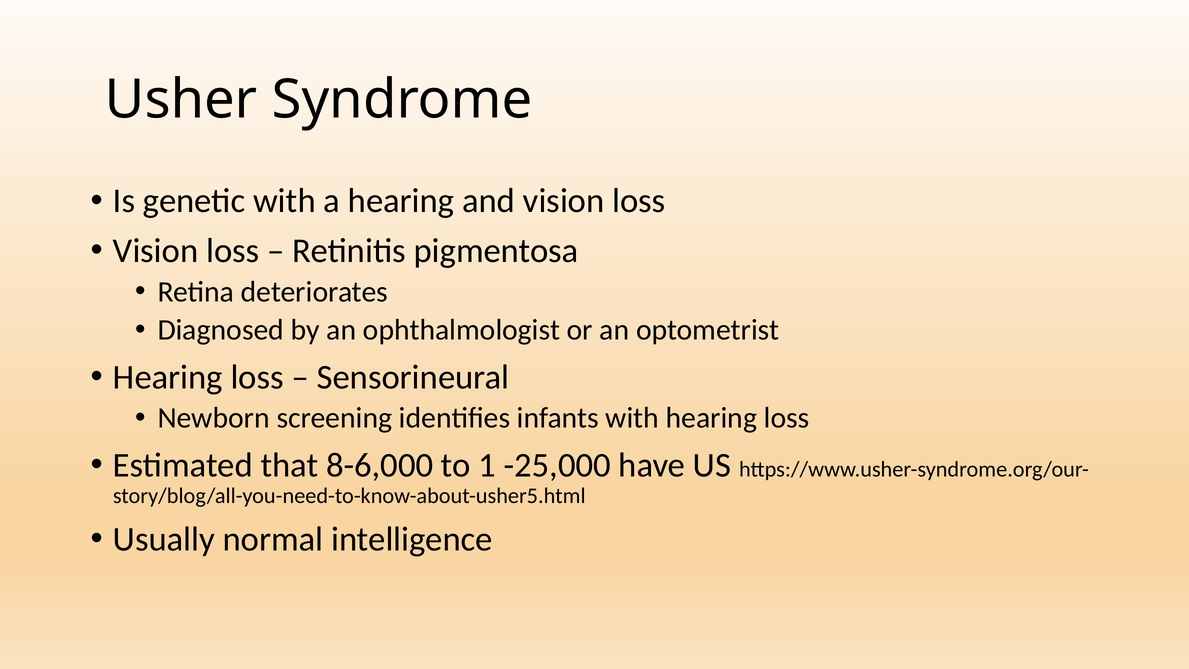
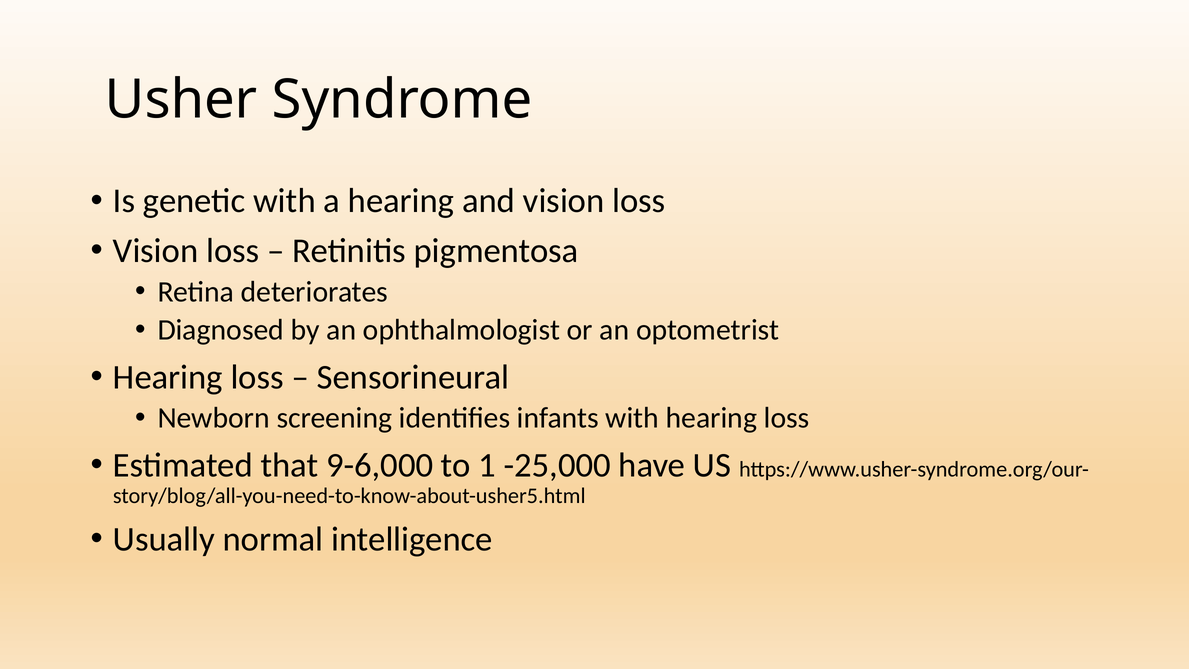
8-6,000: 8-6,000 -> 9-6,000
